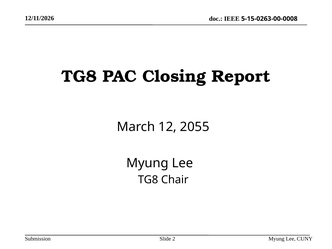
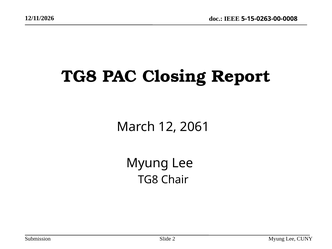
2055: 2055 -> 2061
